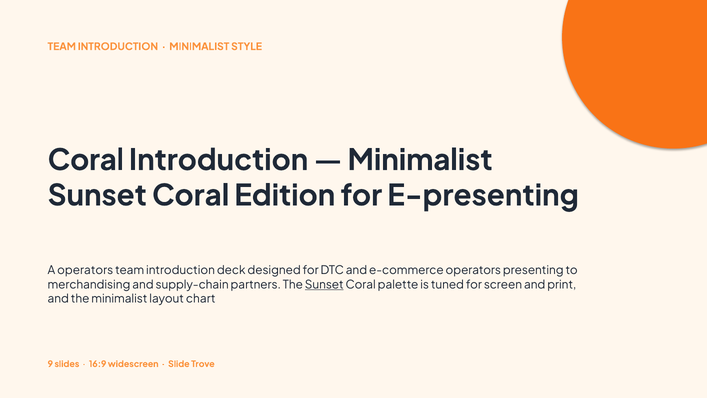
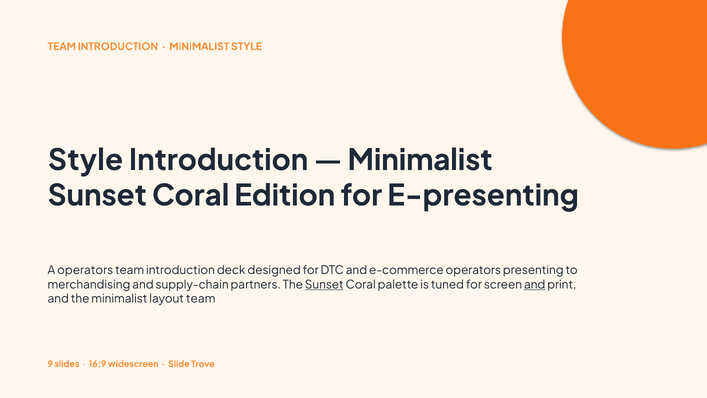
Coral at (86, 160): Coral -> Style
and at (535, 284) underline: none -> present
layout chart: chart -> team
